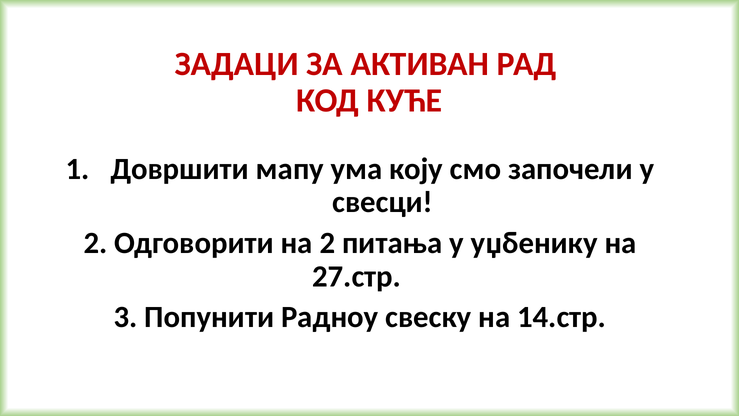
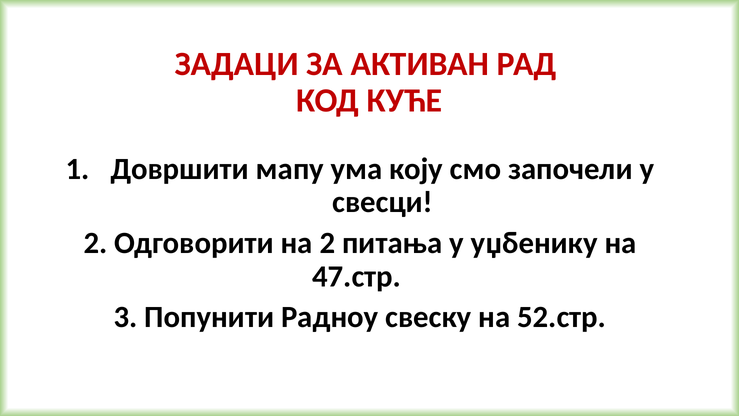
27.стр: 27.стр -> 47.стр
14.стр: 14.стр -> 52.стр
